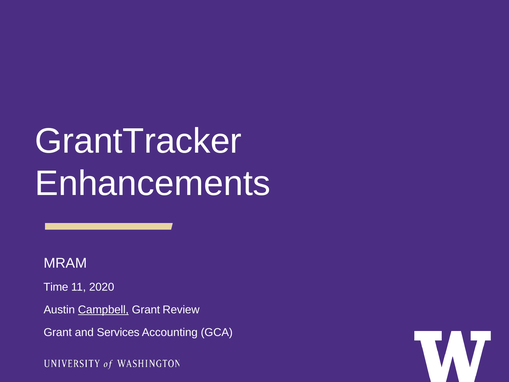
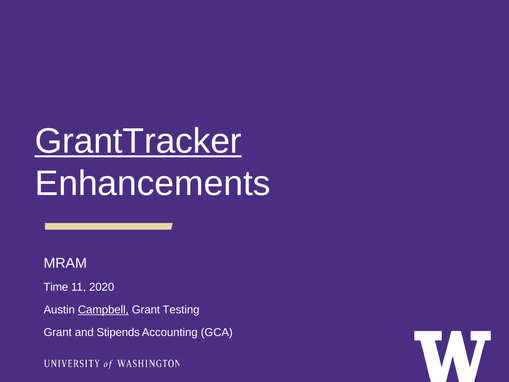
GrantTracker underline: none -> present
Review: Review -> Testing
Services: Services -> Stipends
